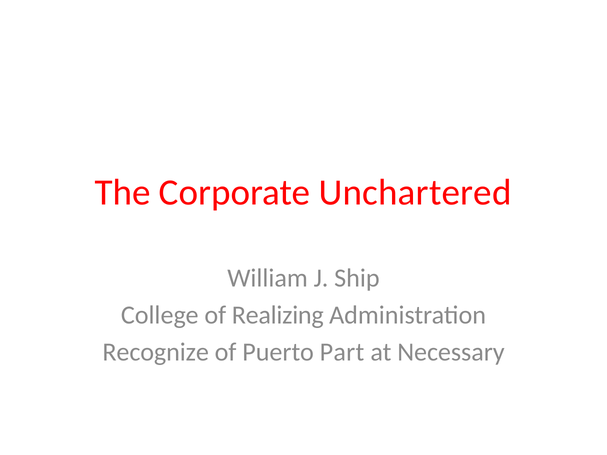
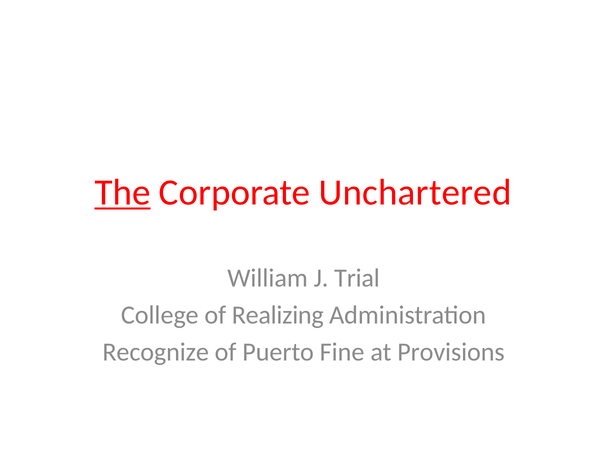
The underline: none -> present
Ship: Ship -> Trial
Part: Part -> Fine
Necessary: Necessary -> Provisions
